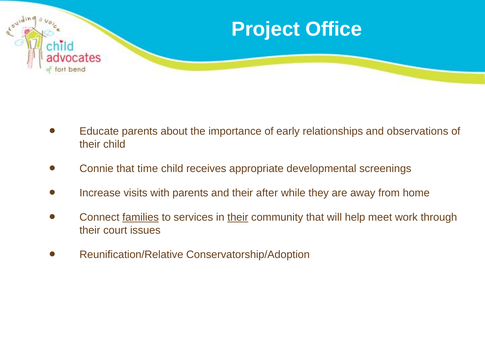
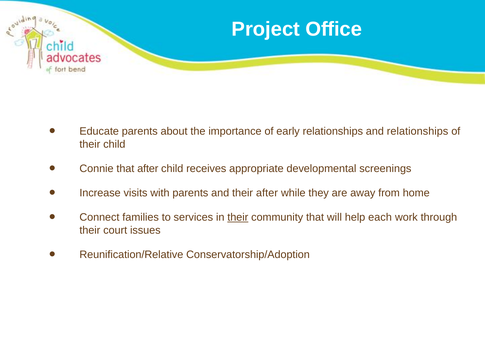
and observations: observations -> relationships
that time: time -> after
families underline: present -> none
meet: meet -> each
